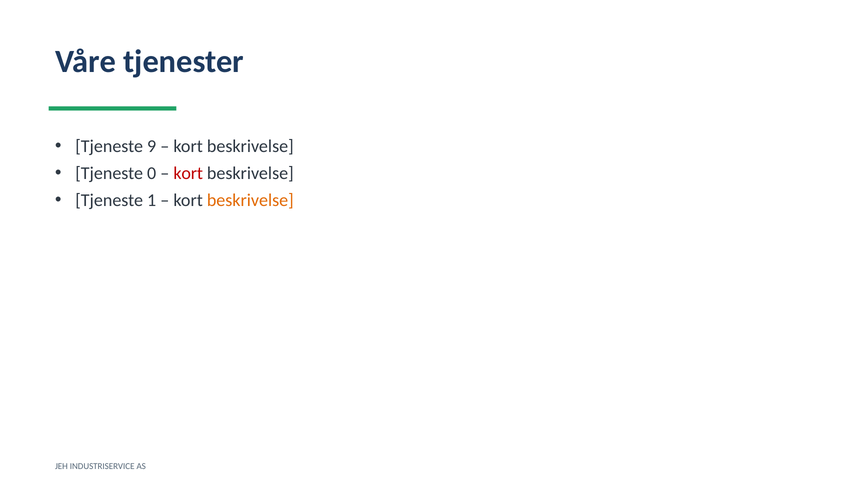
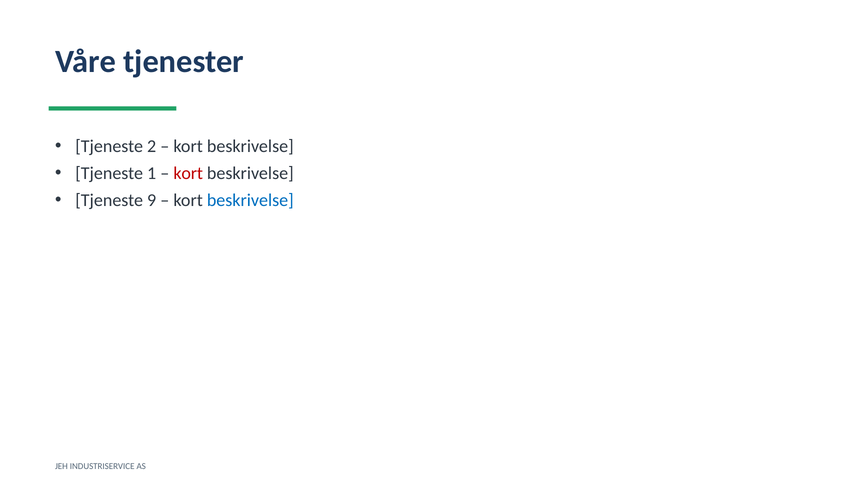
9: 9 -> 2
0: 0 -> 1
1: 1 -> 9
beskrivelse at (250, 201) colour: orange -> blue
